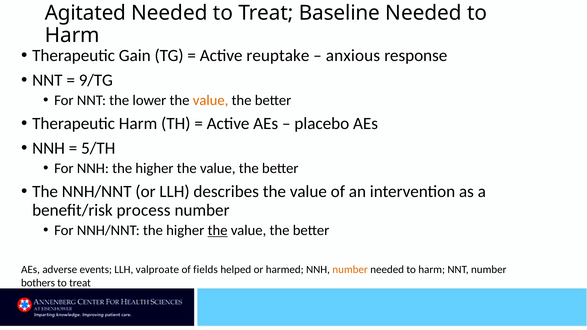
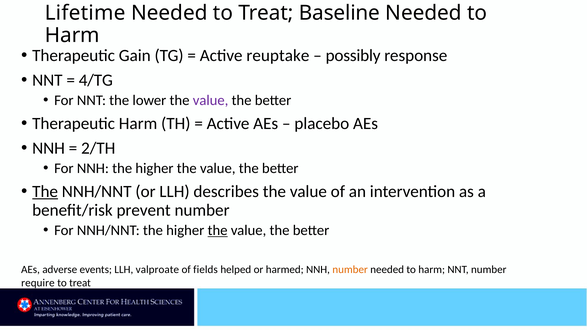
Agitated: Agitated -> Lifetime
anxious: anxious -> possibly
9/TG: 9/TG -> 4/TG
value at (211, 100) colour: orange -> purple
5/TH: 5/TH -> 2/TH
The at (45, 192) underline: none -> present
process: process -> prevent
bothers: bothers -> require
